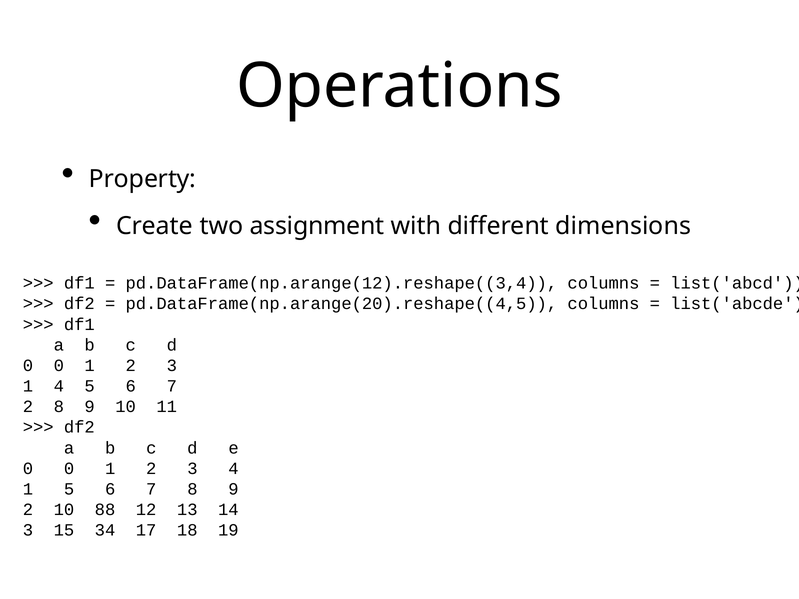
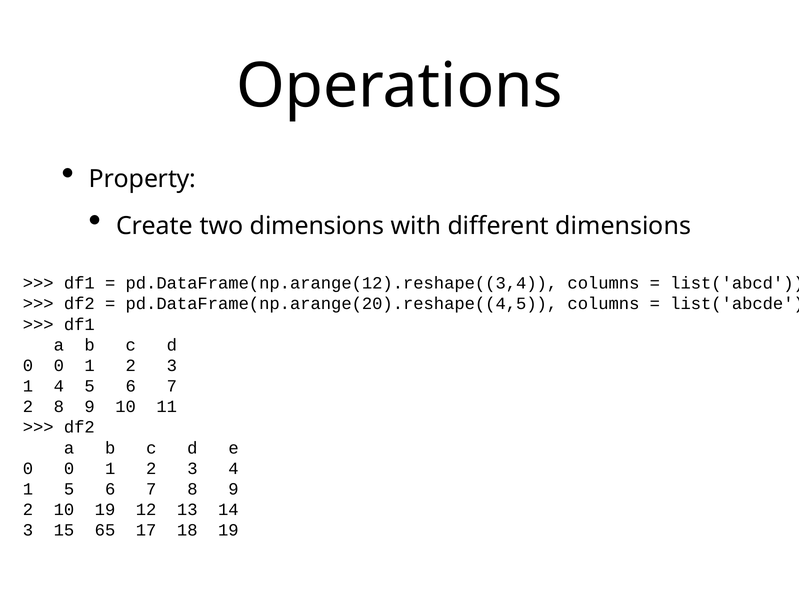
two assignment: assignment -> dimensions
10 88: 88 -> 19
34: 34 -> 65
